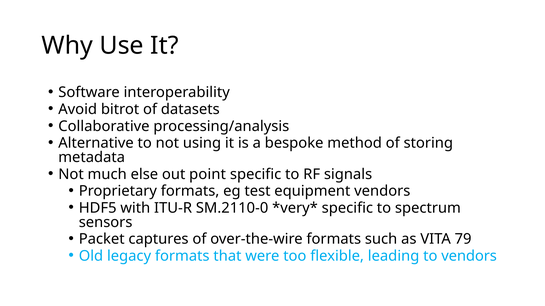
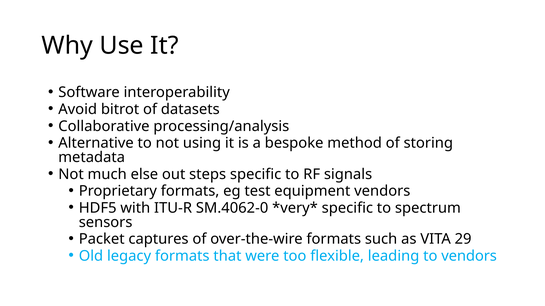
point: point -> steps
SM.2110-0: SM.2110-0 -> SM.4062-0
79: 79 -> 29
